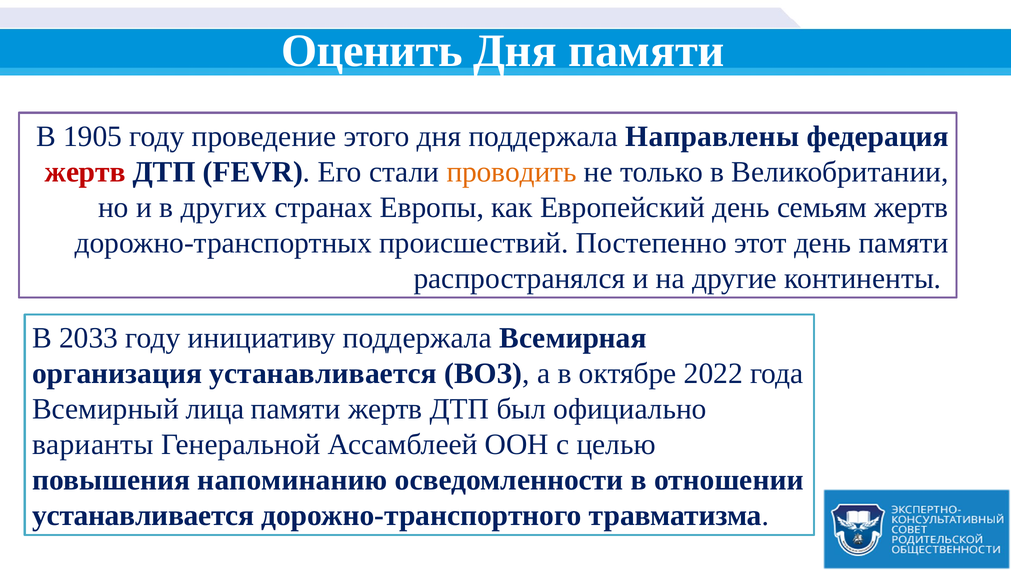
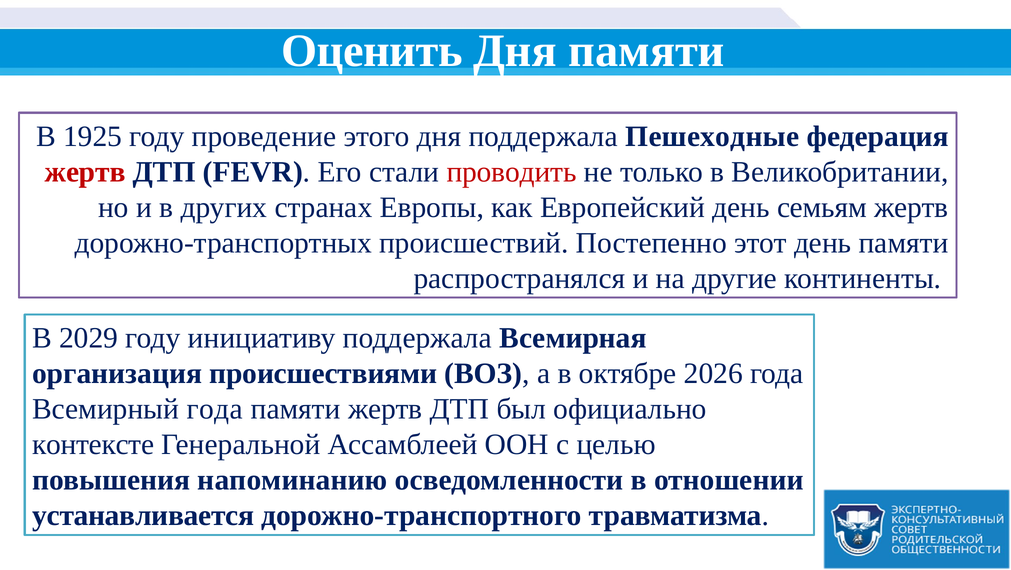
1905: 1905 -> 1925
Направлены: Направлены -> Пешеходные
проводить colour: orange -> red
2033: 2033 -> 2029
организация устанавливается: устанавливается -> происшествиями
2022: 2022 -> 2026
Всемирный лица: лица -> года
варианты: варианты -> контексте
